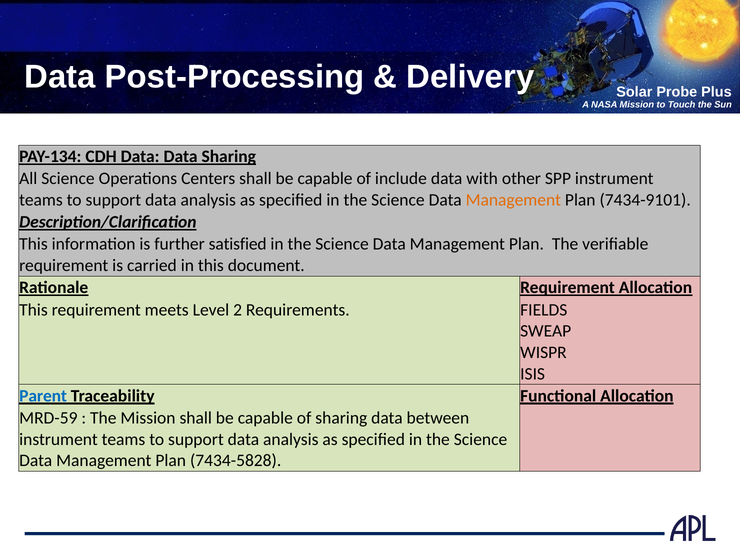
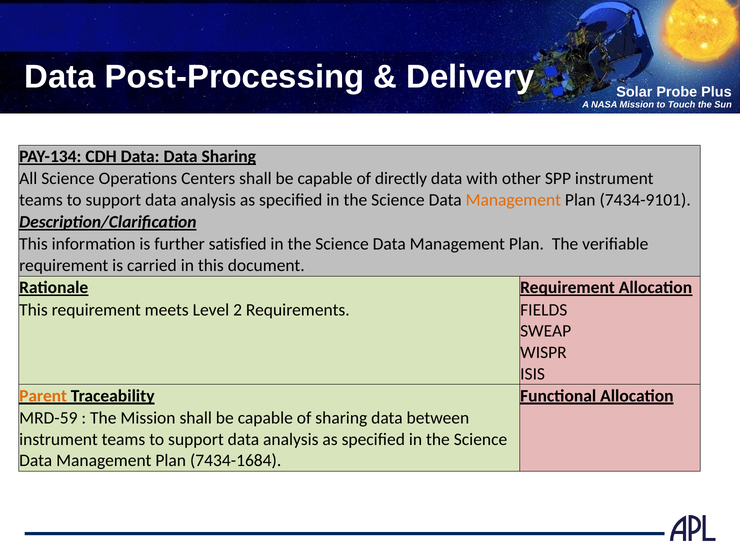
include: include -> directly
Parent colour: blue -> orange
7434-5828: 7434-5828 -> 7434-1684
